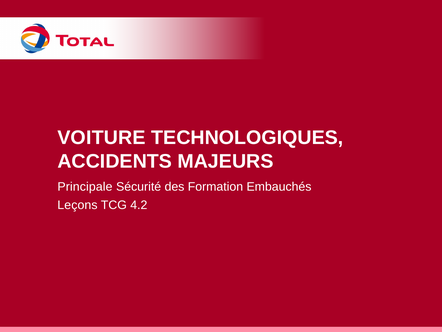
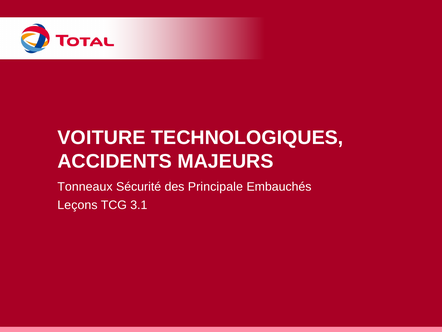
Principale: Principale -> Tonneaux
Formation: Formation -> Principale
4.2: 4.2 -> 3.1
